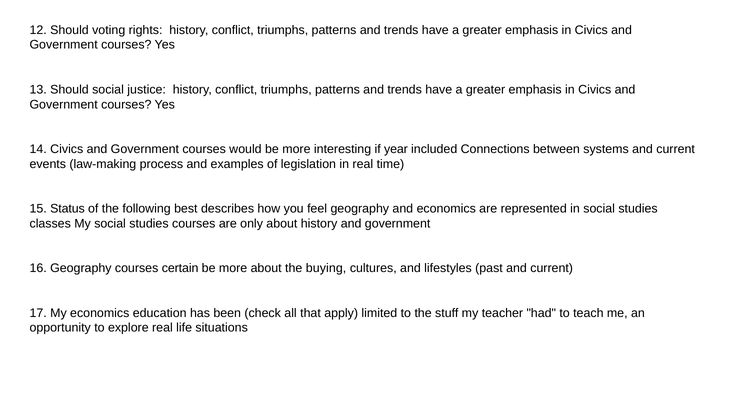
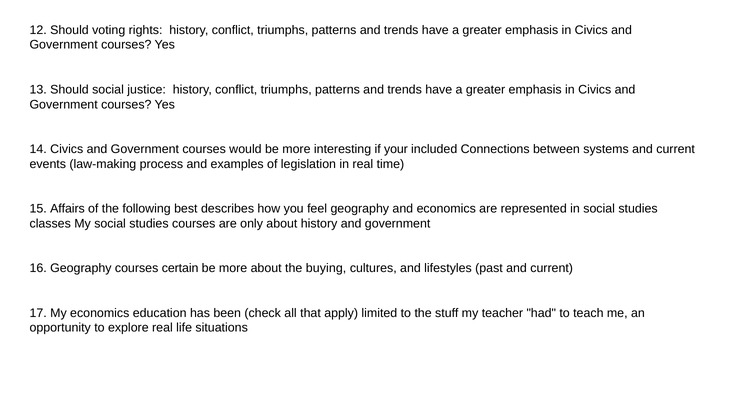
year: year -> your
Status: Status -> Affairs
